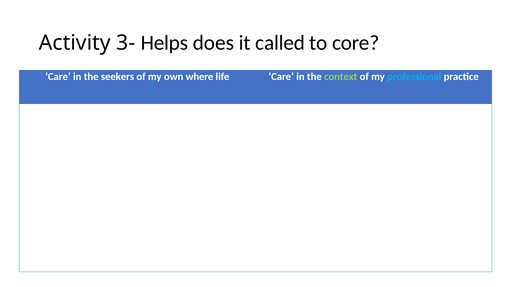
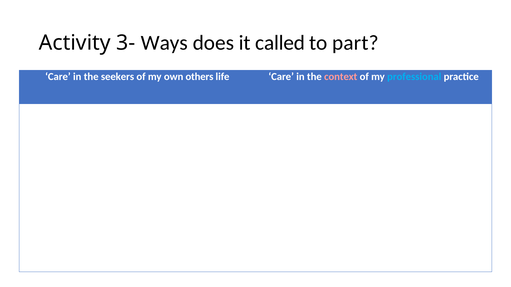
Helps: Helps -> Ways
core: core -> part
where: where -> others
context colour: light green -> pink
